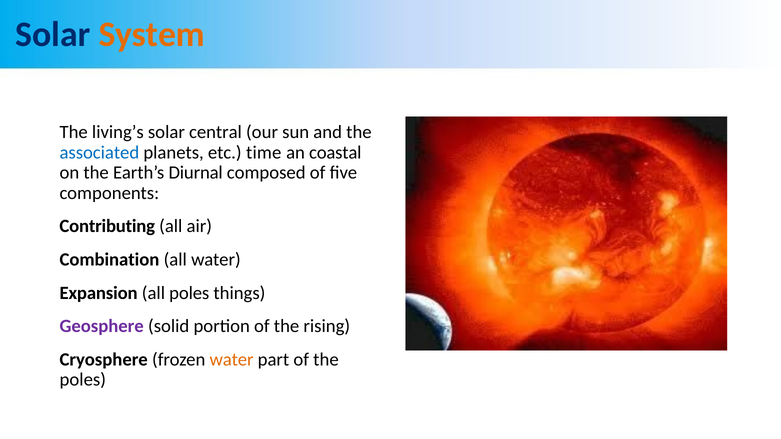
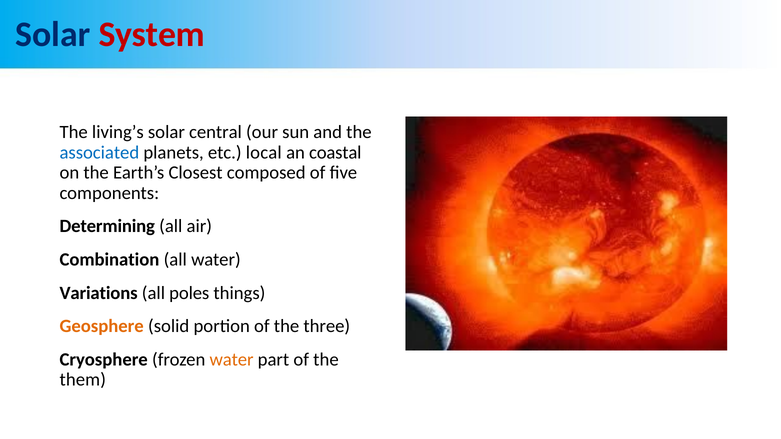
System colour: orange -> red
time: time -> local
Diurnal: Diurnal -> Closest
Contributing: Contributing -> Determining
Expansion: Expansion -> Variations
Geosphere colour: purple -> orange
rising: rising -> three
poles at (83, 380): poles -> them
